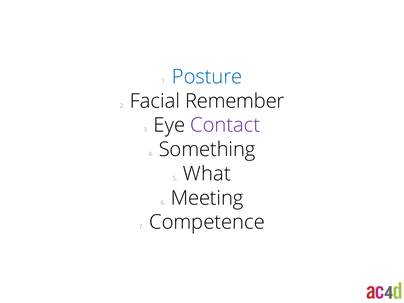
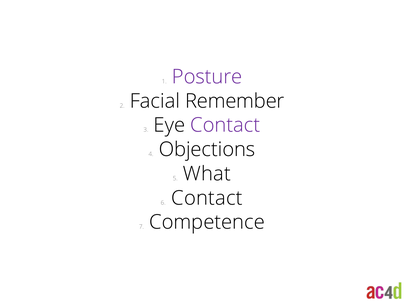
Posture colour: blue -> purple
Something: Something -> Objections
Meeting at (207, 198): Meeting -> Contact
